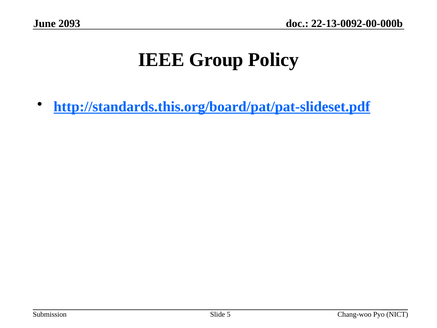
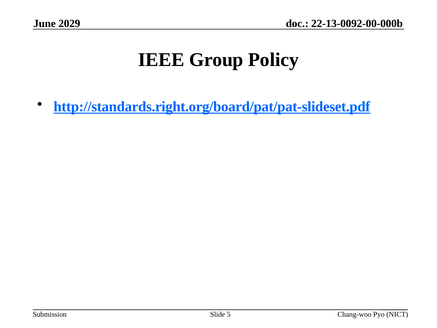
2093: 2093 -> 2029
http://standards.this.org/board/pat/pat-slideset.pdf: http://standards.this.org/board/pat/pat-slideset.pdf -> http://standards.right.org/board/pat/pat-slideset.pdf
